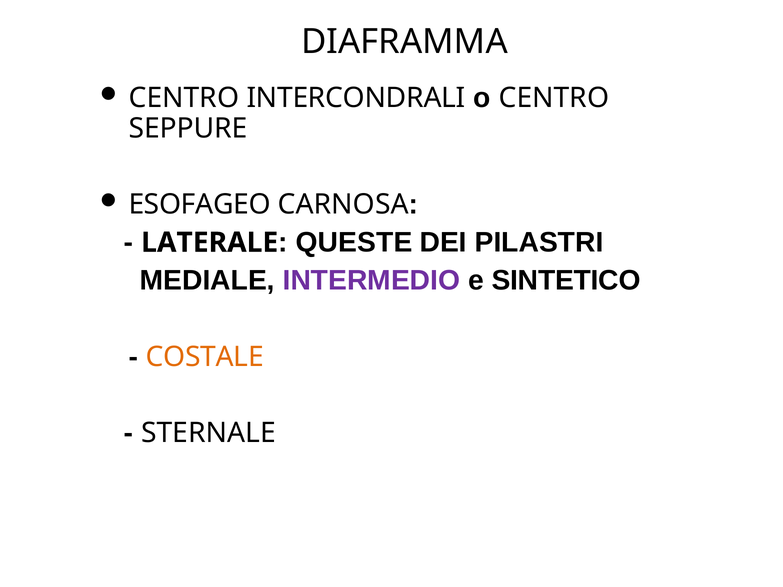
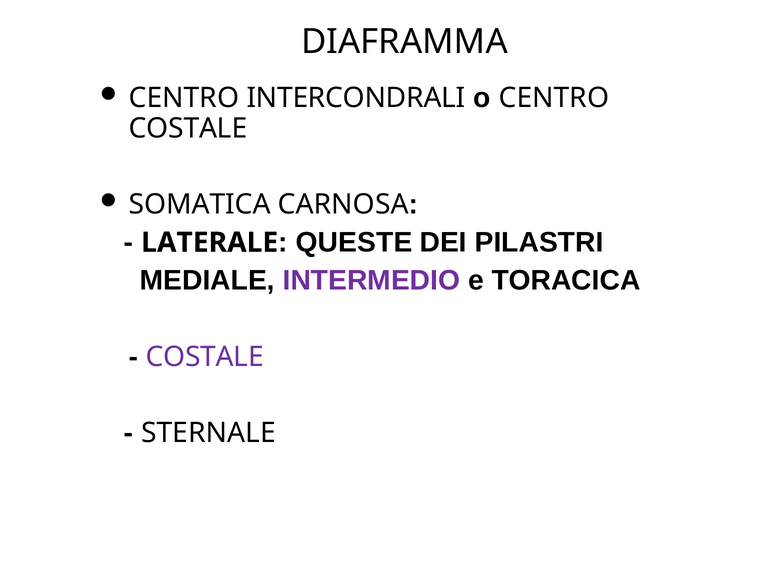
SEPPURE at (188, 128): SEPPURE -> COSTALE
ESOFAGEO: ESOFAGEO -> SOMATICA
SINTETICO: SINTETICO -> TORACICA
COSTALE at (205, 357) colour: orange -> purple
